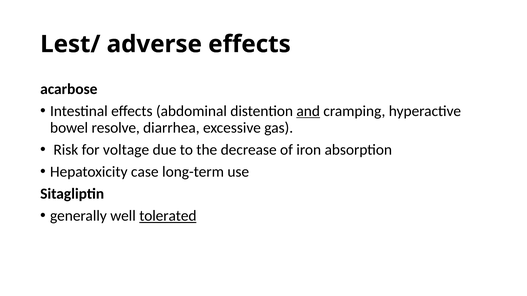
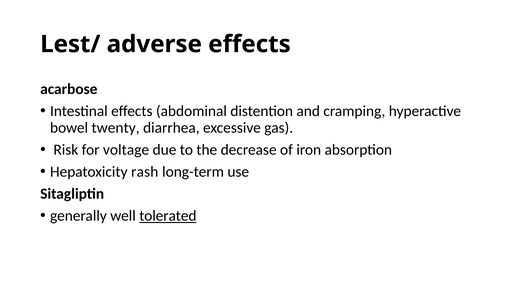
and underline: present -> none
resolve: resolve -> twenty
case: case -> rash
